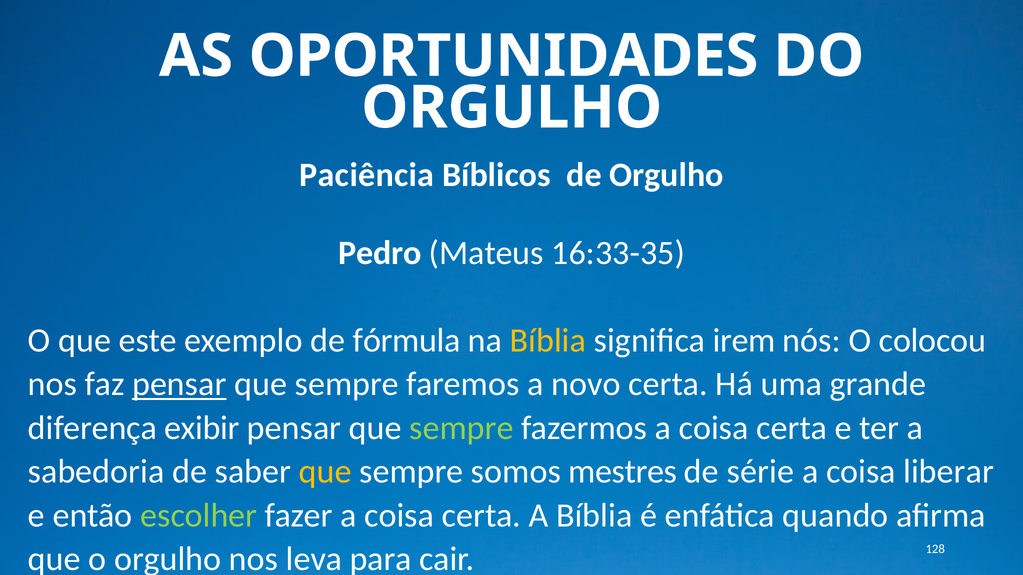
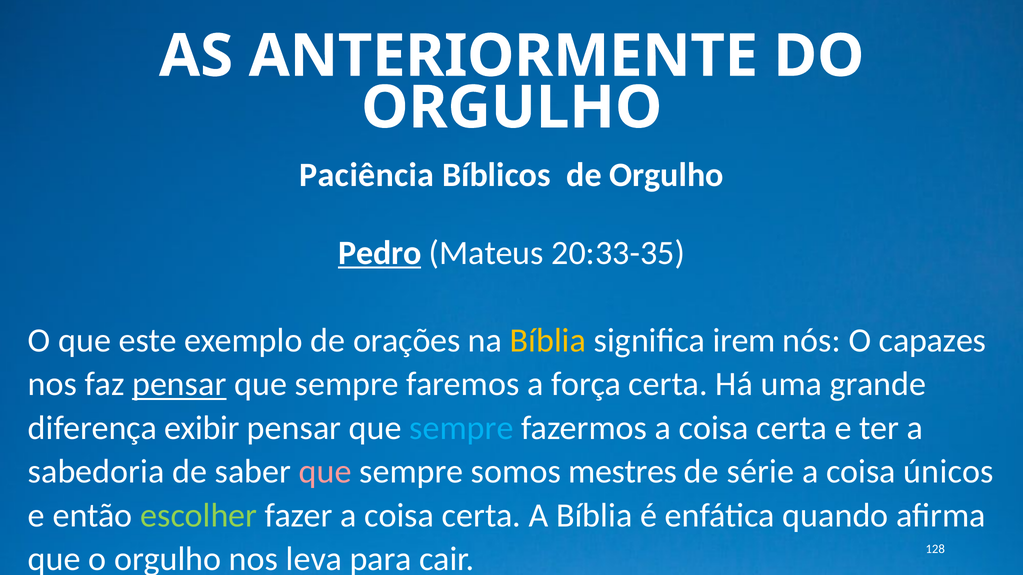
OPORTUNIDADES: OPORTUNIDADES -> ANTERIORMENTE
Pedro underline: none -> present
16:33-35: 16:33-35 -> 20:33-35
fórmula: fórmula -> orações
colocou: colocou -> capazes
novo: novo -> força
sempre at (461, 428) colour: light green -> light blue
que at (325, 472) colour: yellow -> pink
liberar: liberar -> únicos
